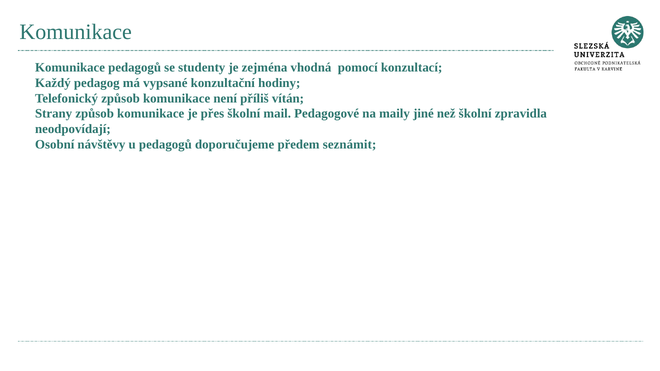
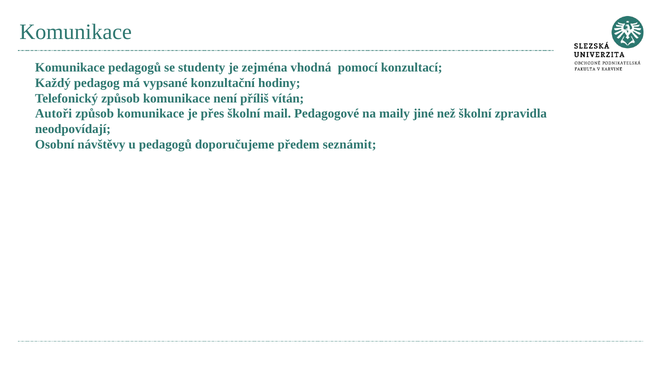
Strany: Strany -> Autoři
